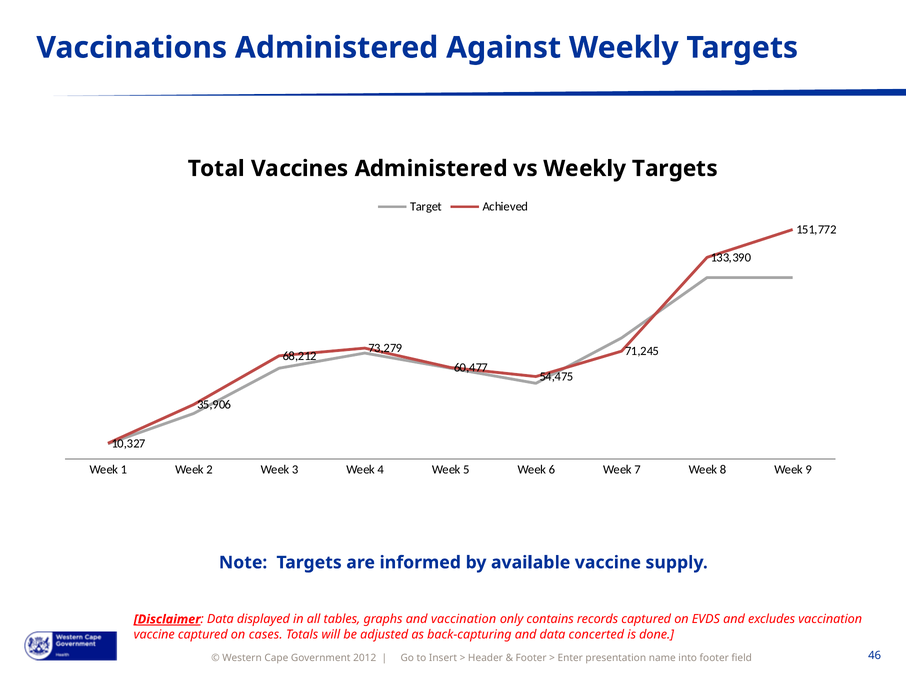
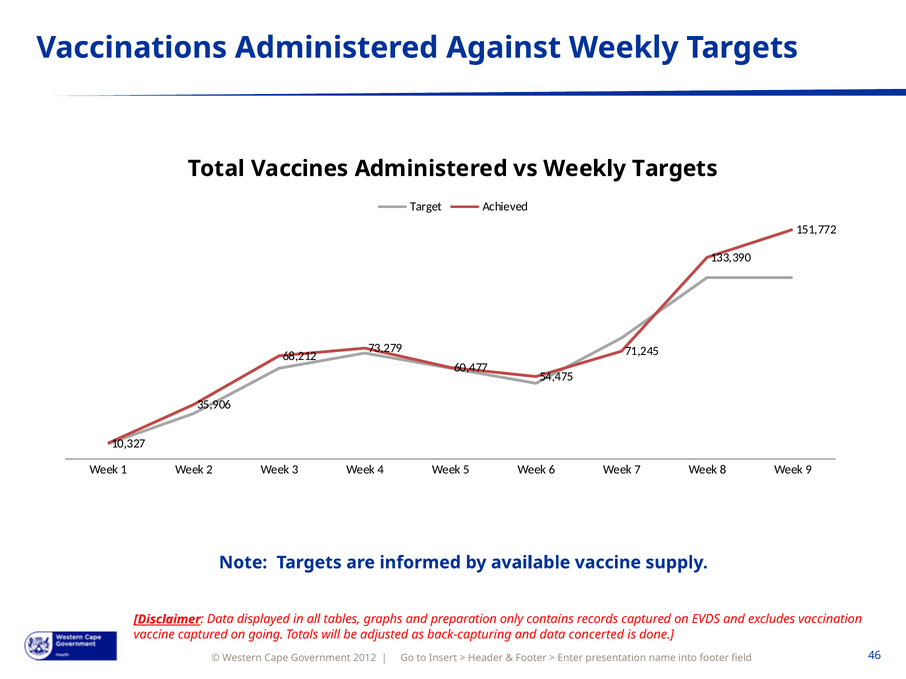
and vaccination: vaccination -> preparation
cases: cases -> going
